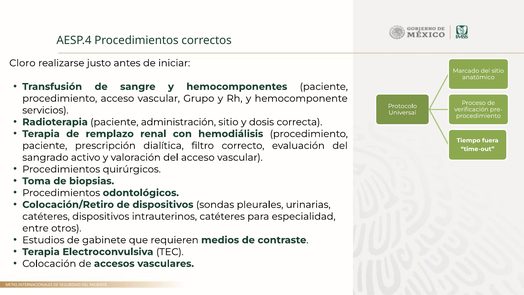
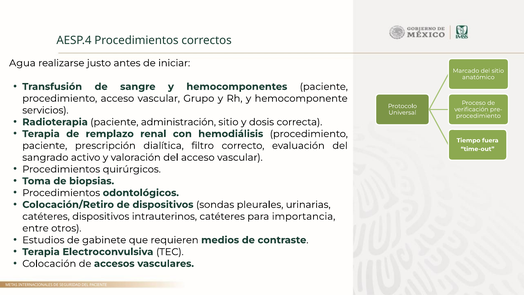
Cloro: Cloro -> Agua
especialidad: especialidad -> importancia
